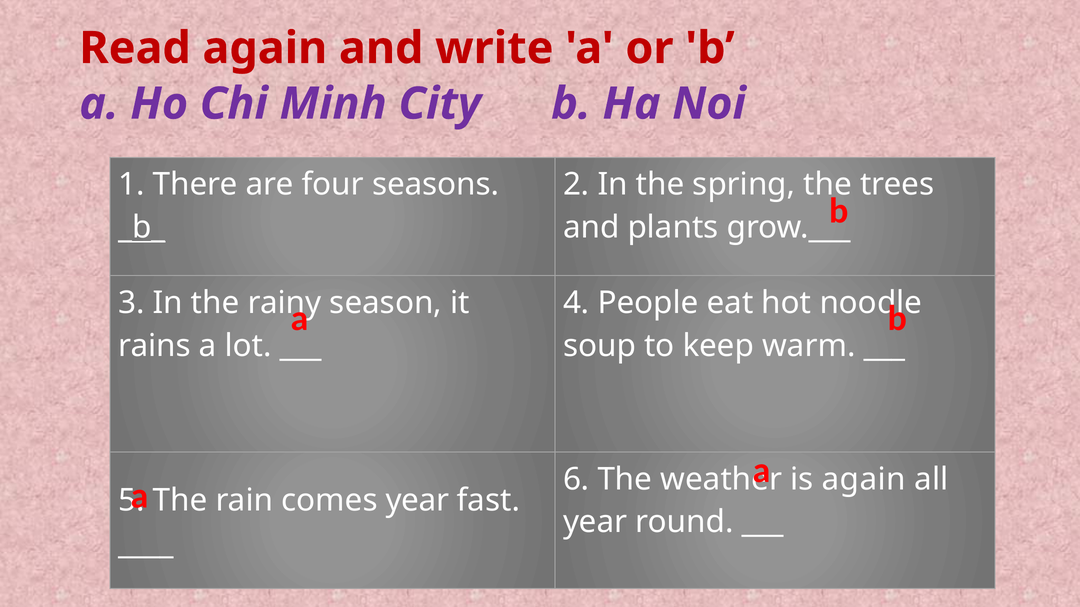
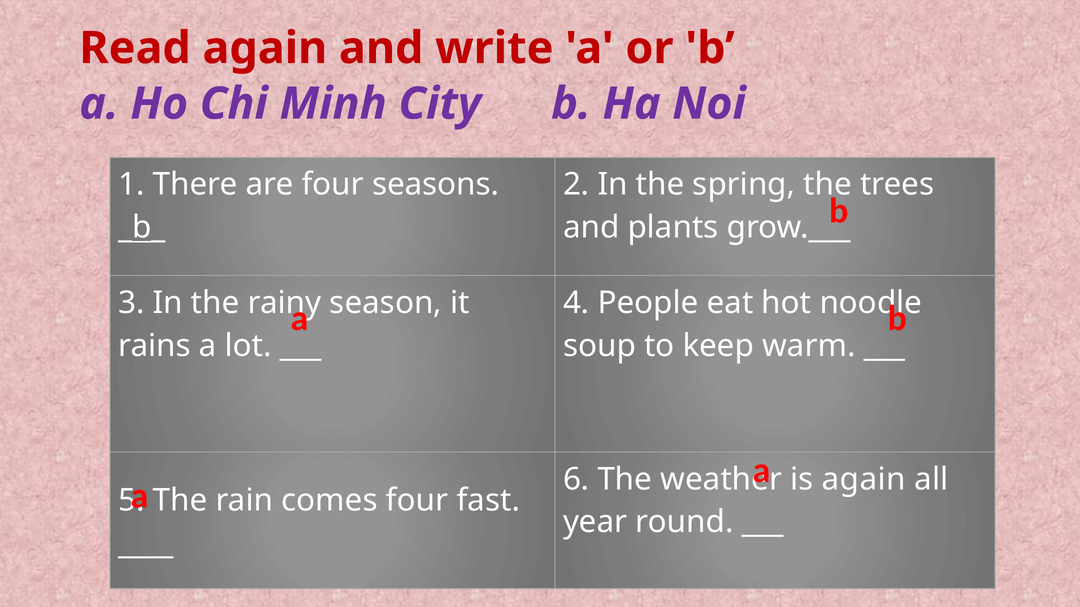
comes year: year -> four
